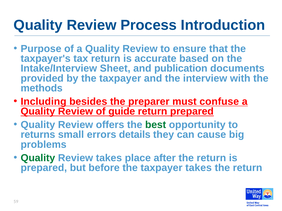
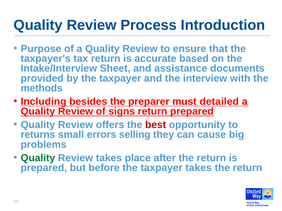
publication: publication -> assistance
confuse: confuse -> detailed
guide: guide -> signs
best colour: green -> red
details: details -> selling
